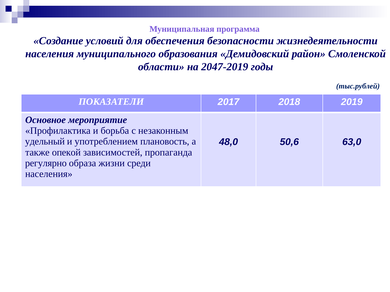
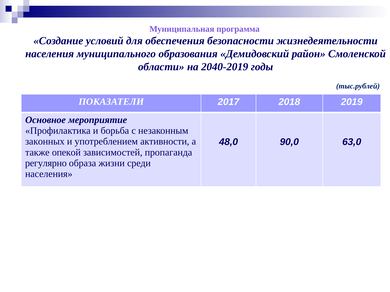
2047-2019: 2047-2019 -> 2040-2019
удельный: удельный -> законных
плановость: плановость -> активности
50,6: 50,6 -> 90,0
